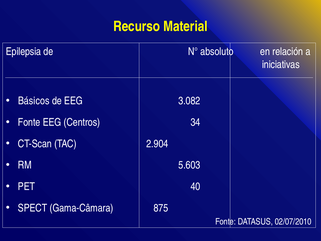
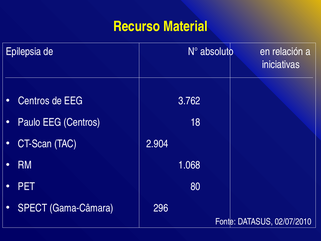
Básicos at (34, 101): Básicos -> Centros
3.082: 3.082 -> 3.762
Fonte at (29, 122): Fonte -> Paulo
34: 34 -> 18
5.603: 5.603 -> 1.068
40: 40 -> 80
875: 875 -> 296
